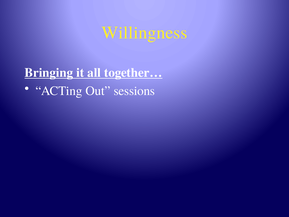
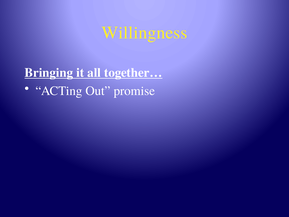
sessions: sessions -> promise
